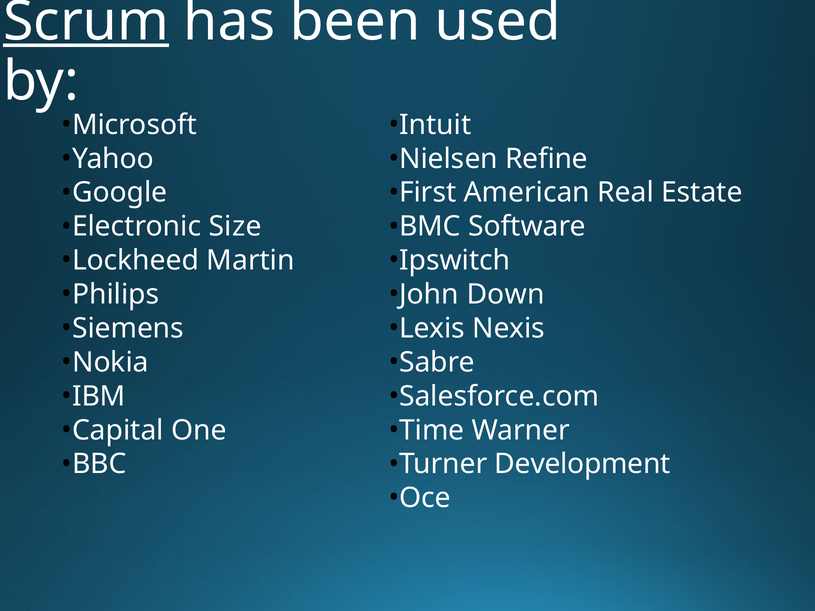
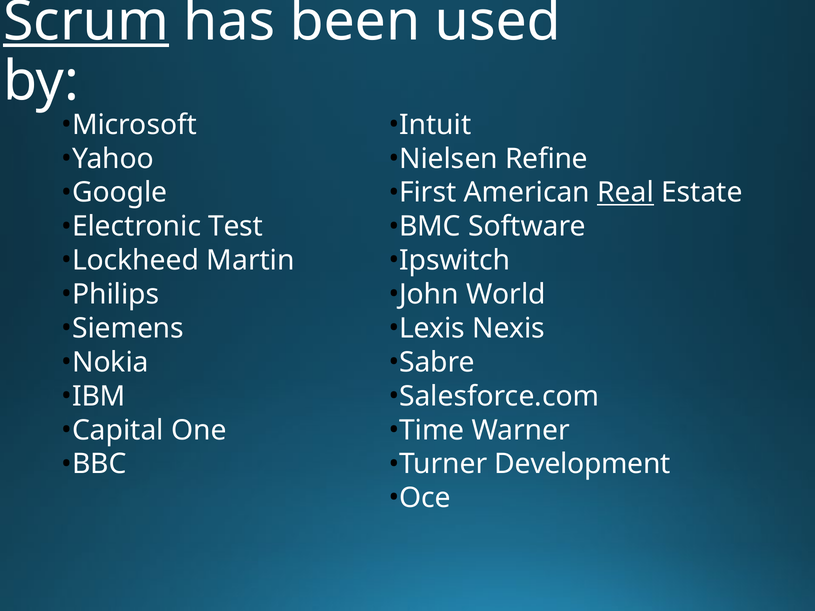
Real underline: none -> present
Size: Size -> Test
Down: Down -> World
